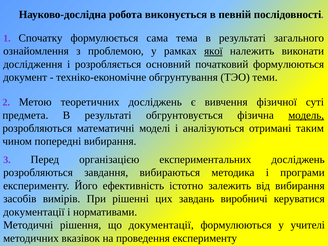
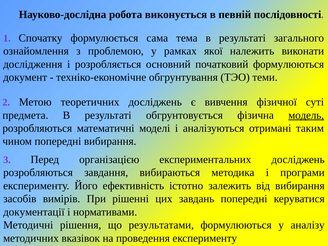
якої underline: present -> none
завдань виробничі: виробничі -> попередні
що документації: документації -> результатами
учителі: учителі -> аналізу
